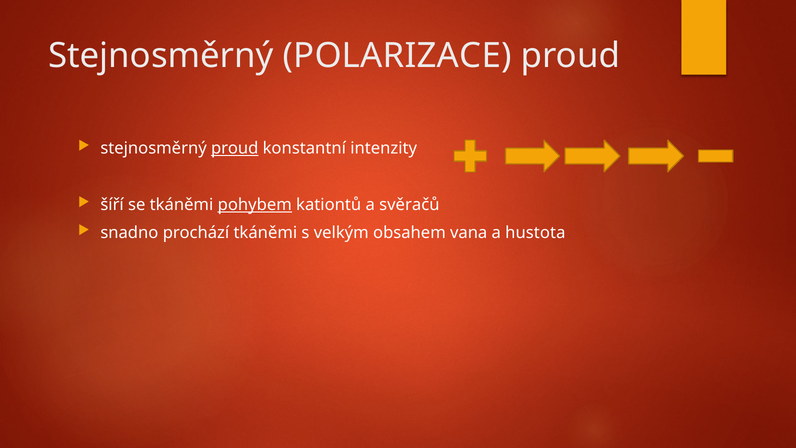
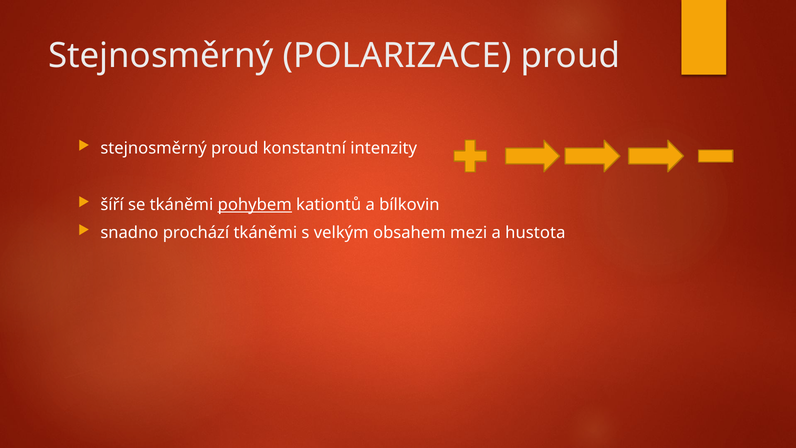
proud at (235, 148) underline: present -> none
svěračů: svěračů -> bílkovin
vana: vana -> mezi
